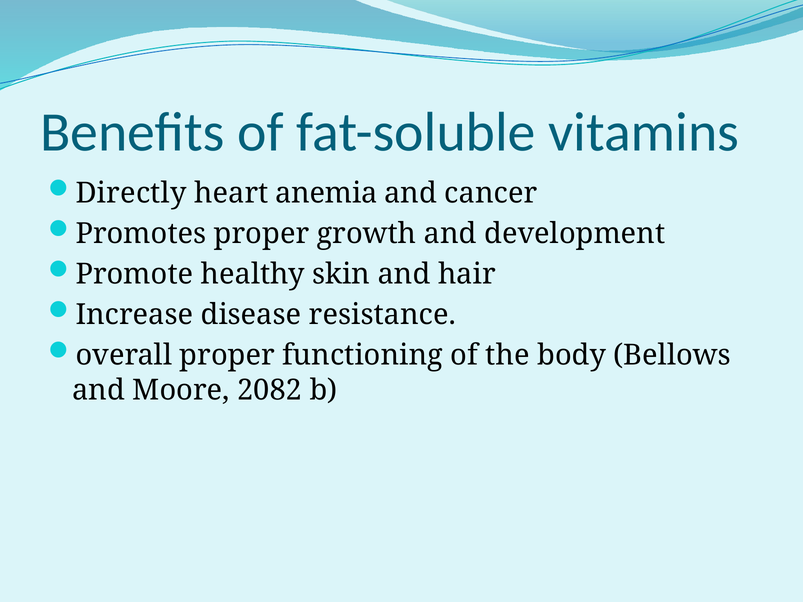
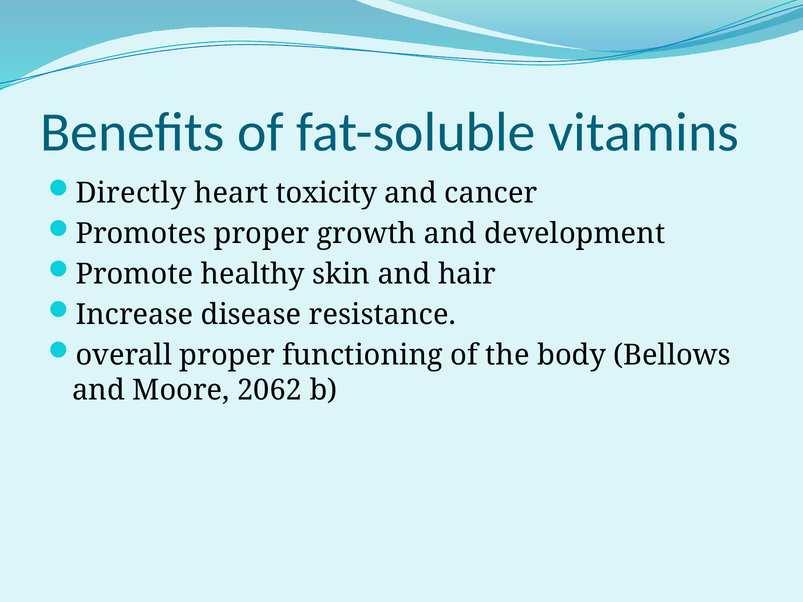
anemia: anemia -> toxicity
2082: 2082 -> 2062
